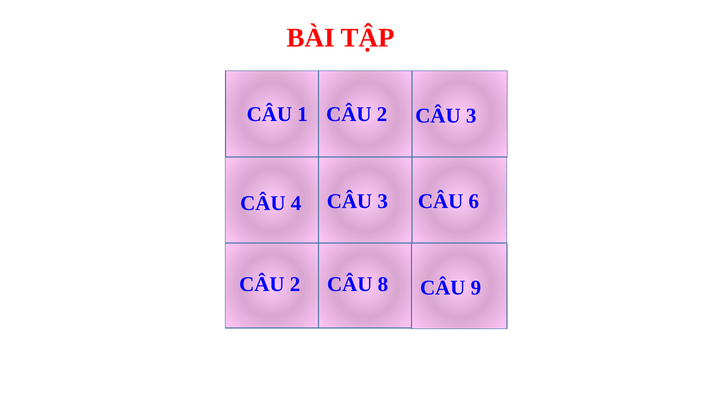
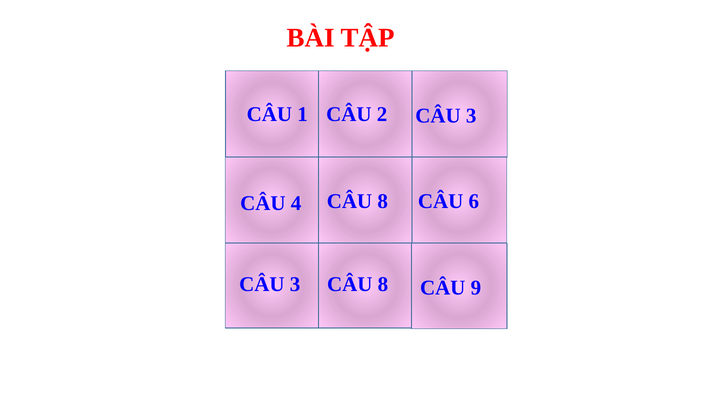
3 at (383, 202): 3 -> 8
2 at (295, 285): 2 -> 3
